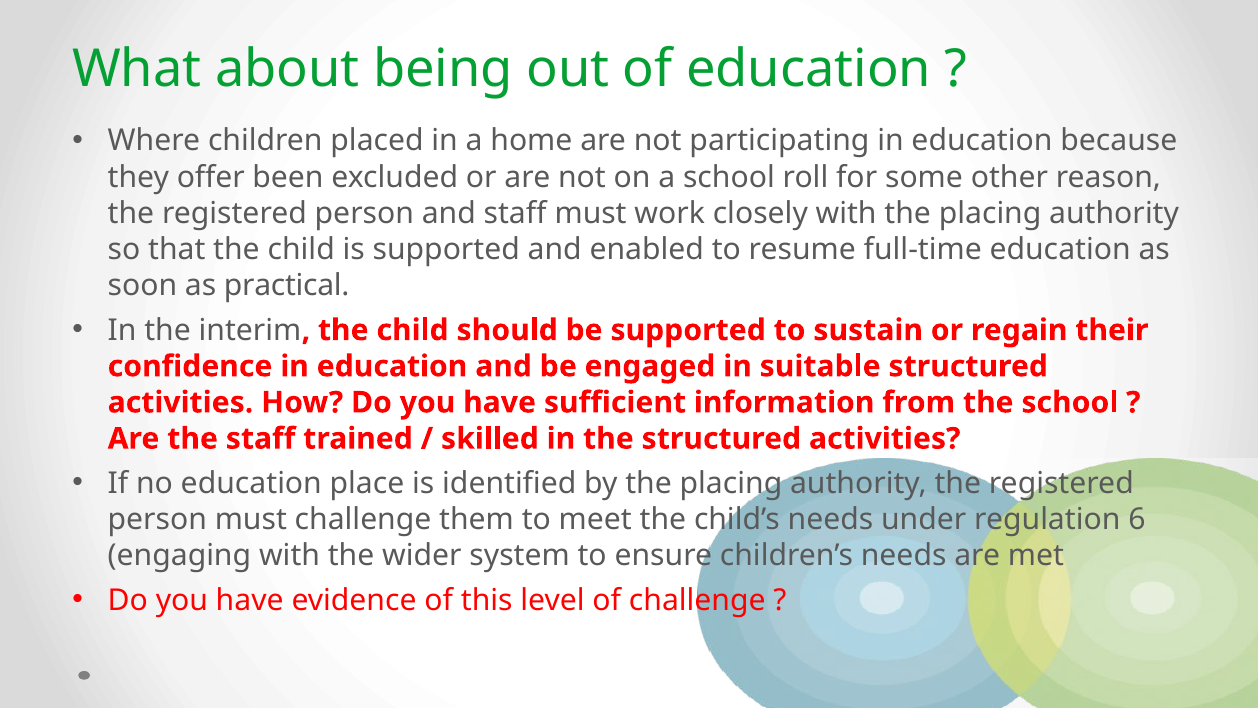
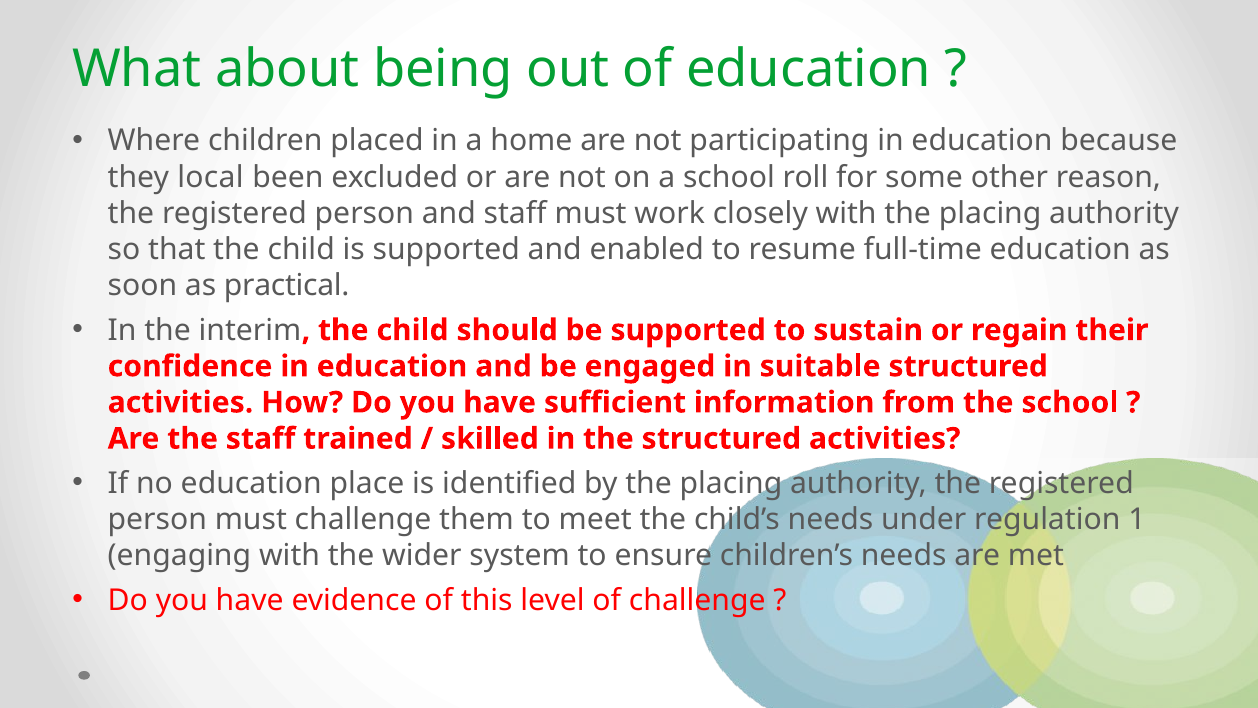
offer: offer -> local
6: 6 -> 1
